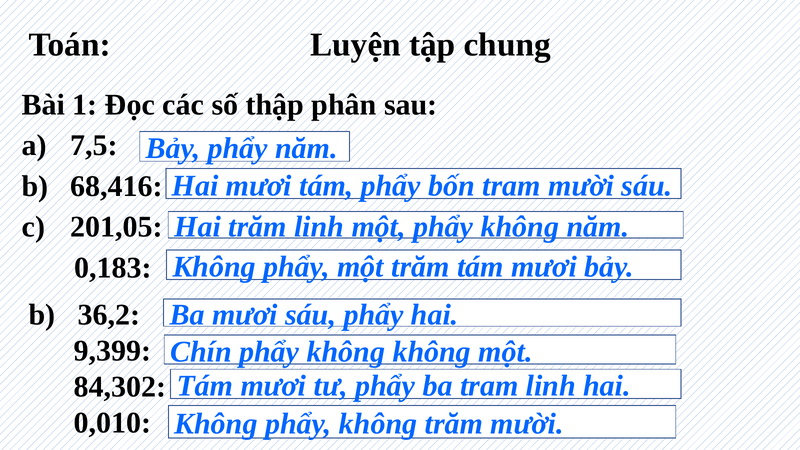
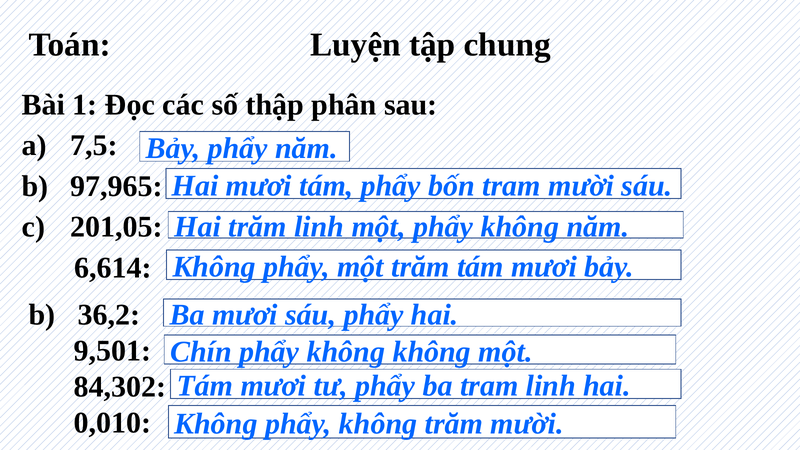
68,416: 68,416 -> 97,965
0,183: 0,183 -> 6,614
9,399: 9,399 -> 9,501
